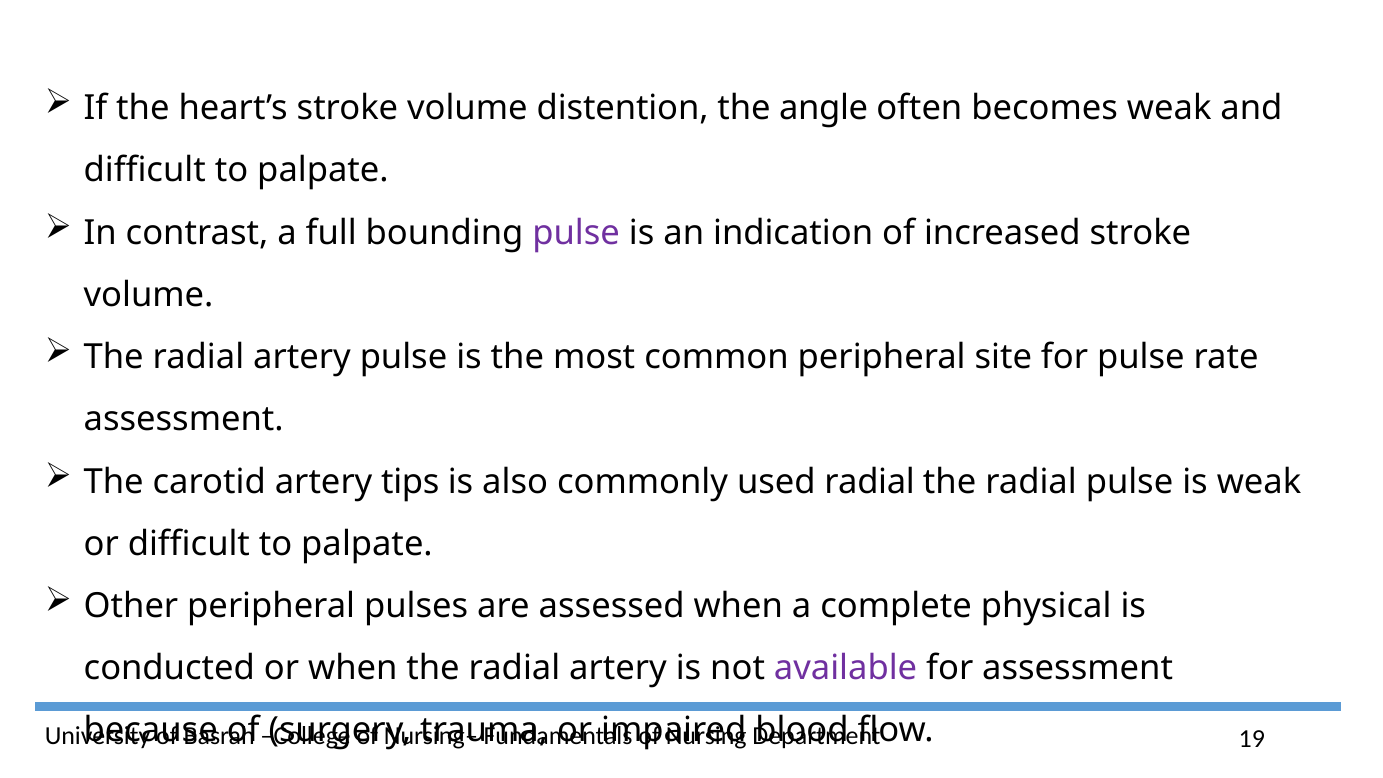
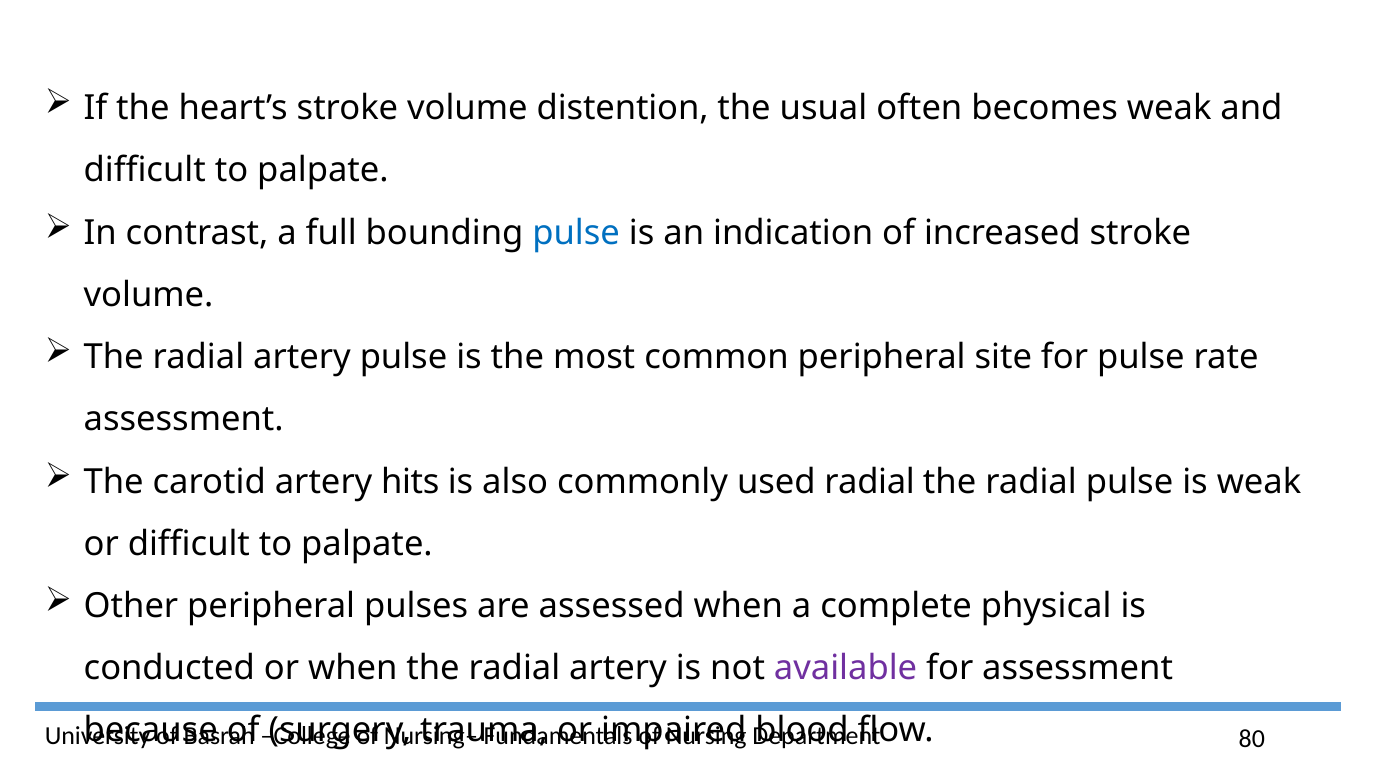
angle: angle -> usual
pulse at (576, 233) colour: purple -> blue
tips: tips -> hits
19: 19 -> 80
